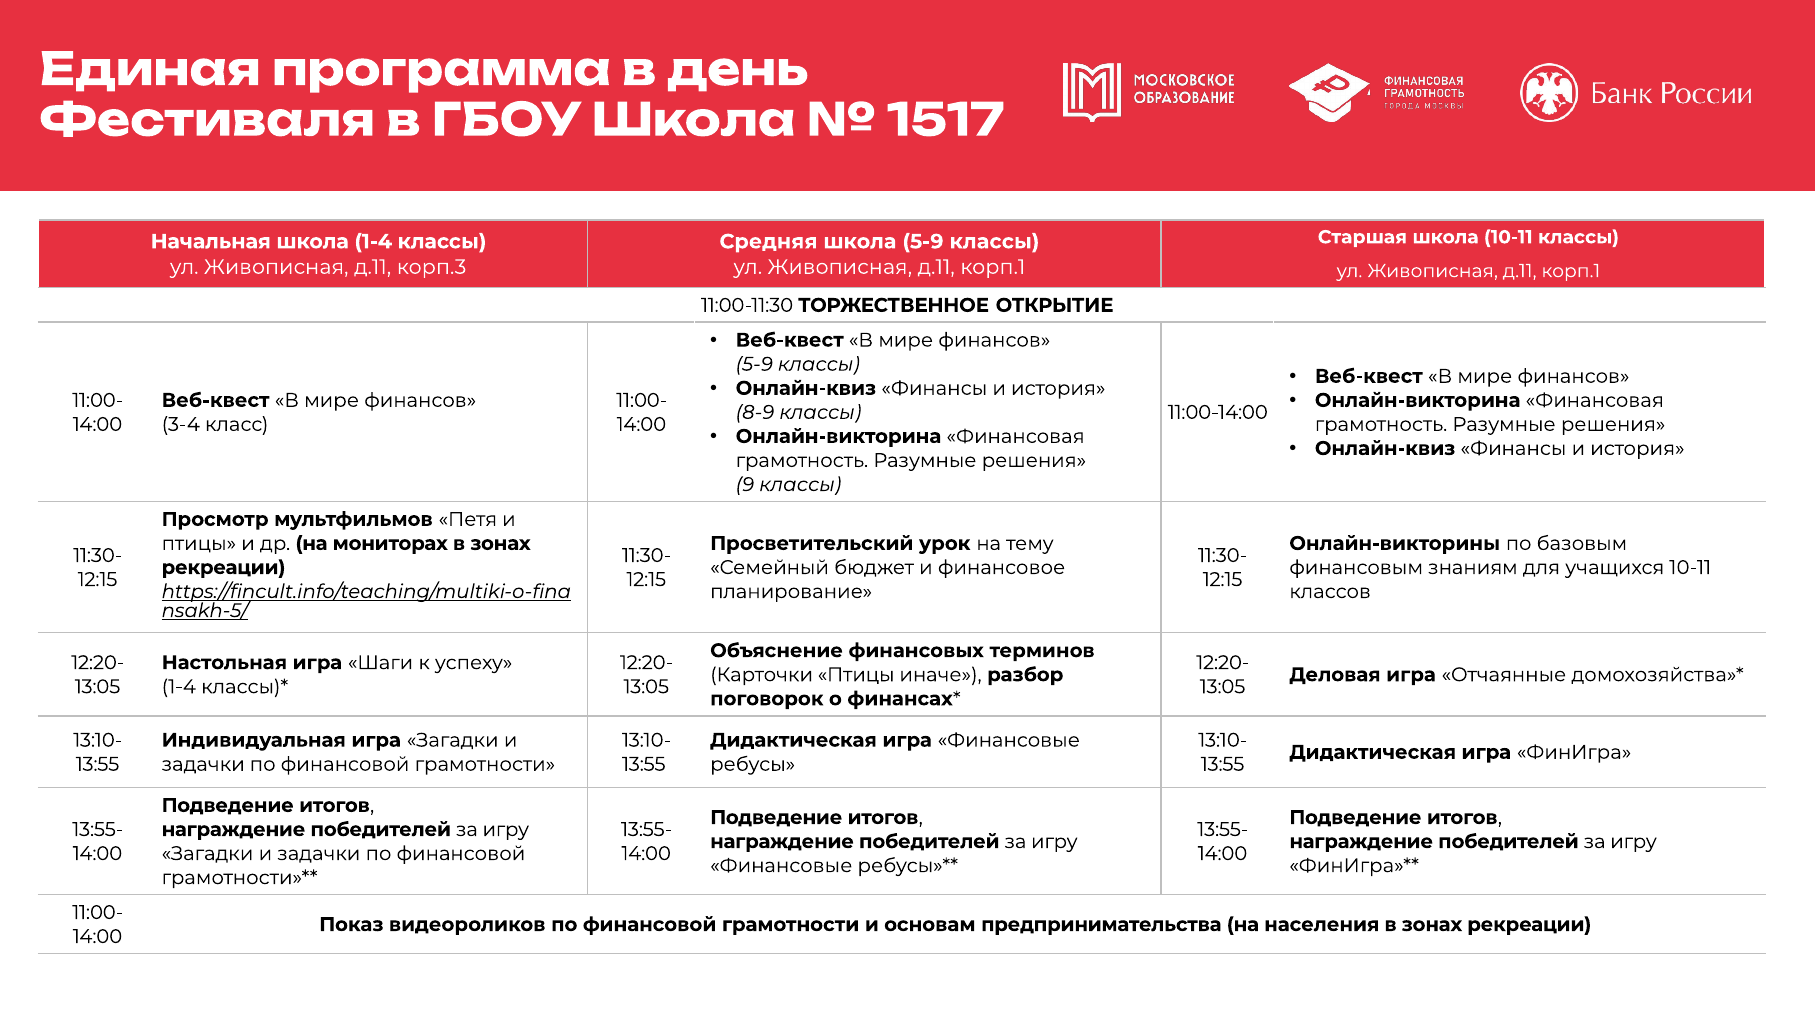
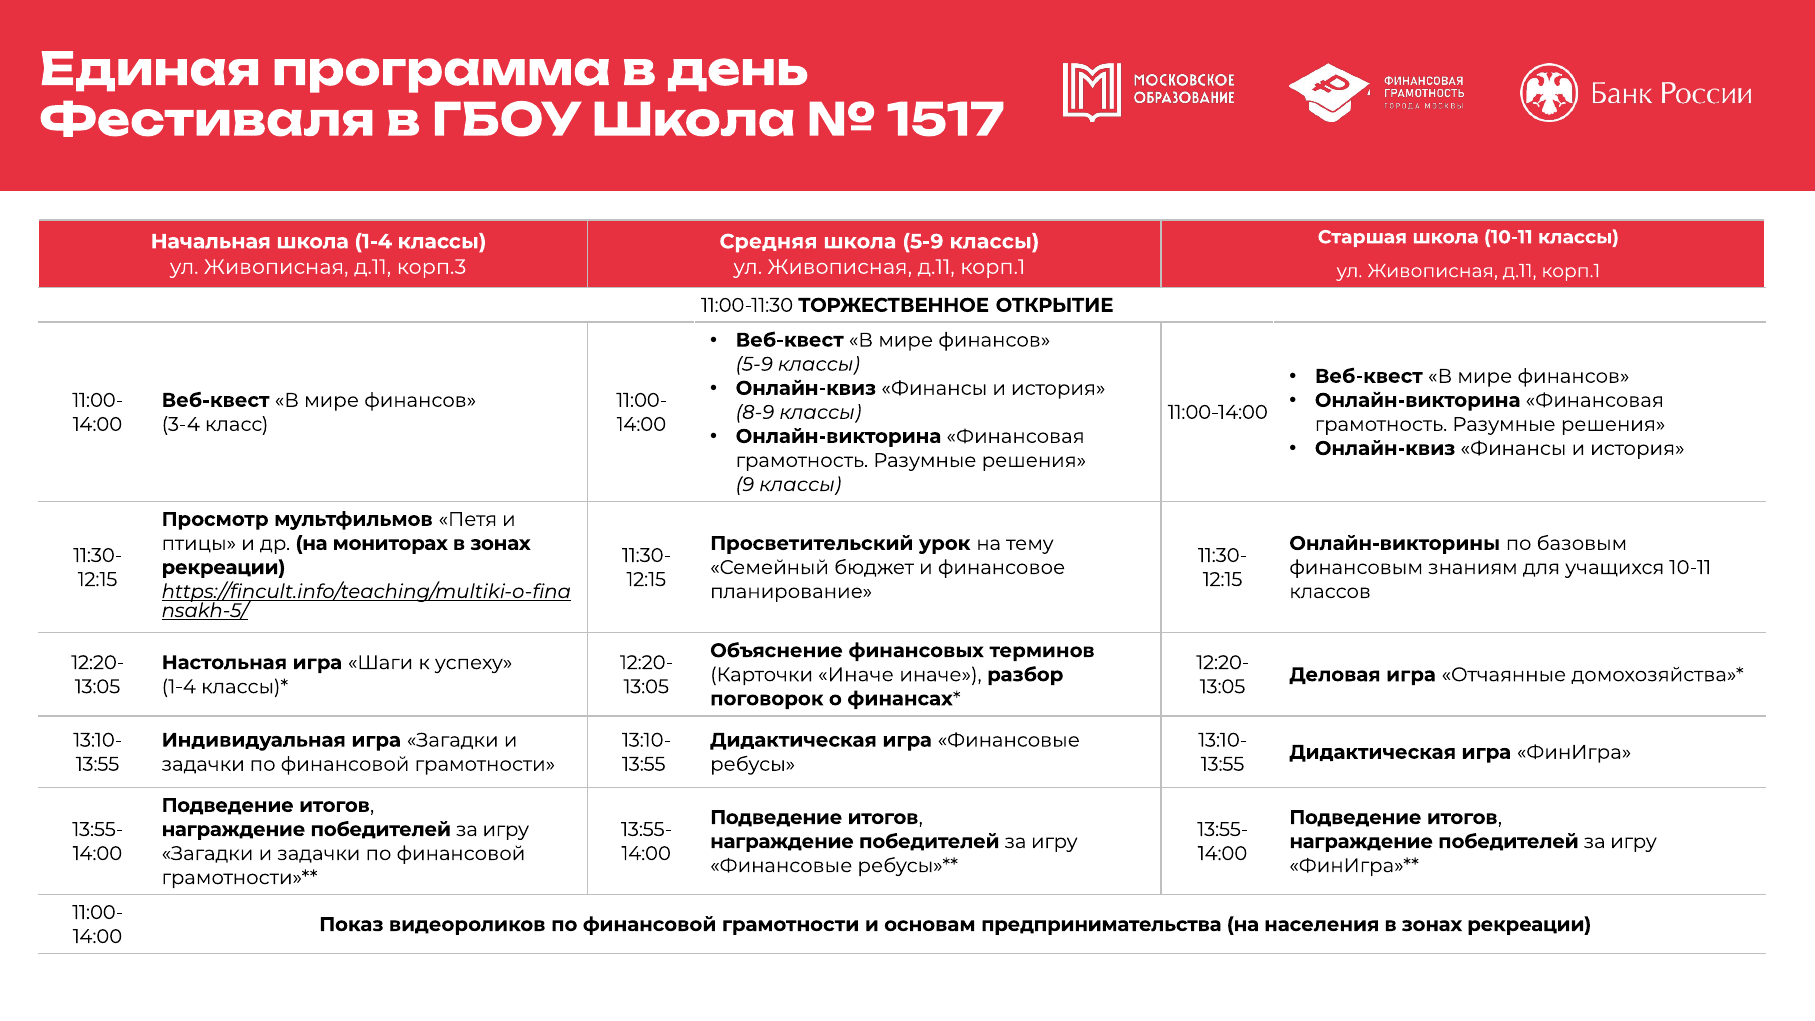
Карточки Птицы: Птицы -> Иначе
